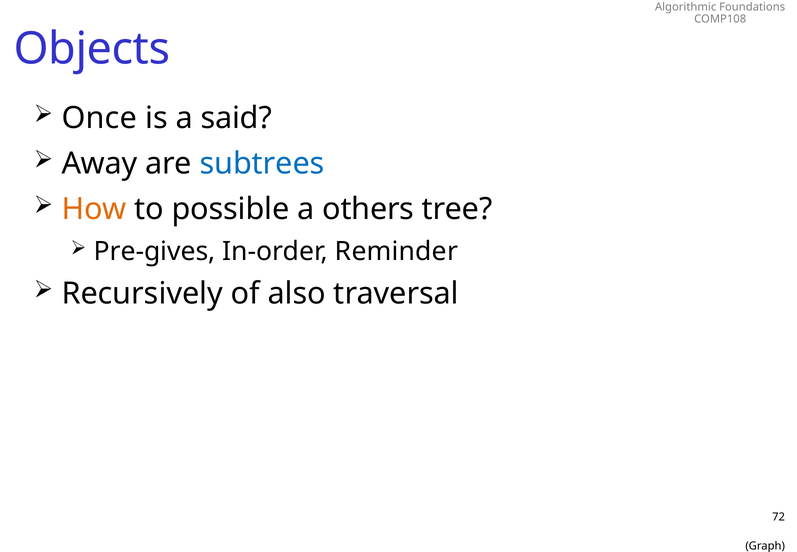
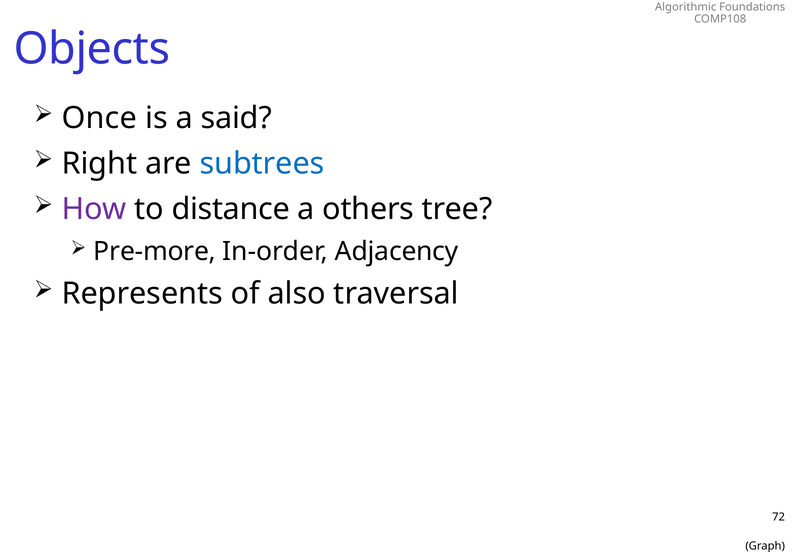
Away: Away -> Right
How colour: orange -> purple
possible: possible -> distance
Pre-gives: Pre-gives -> Pre-more
Reminder: Reminder -> Adjacency
Recursively: Recursively -> Represents
